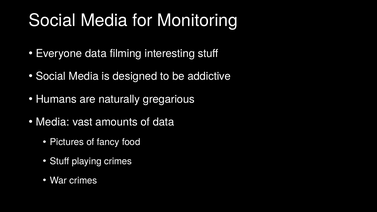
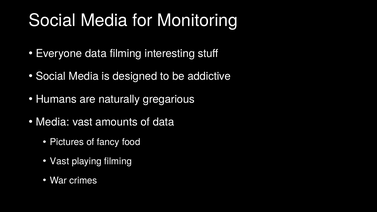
Stuff at (60, 161): Stuff -> Vast
playing crimes: crimes -> filming
